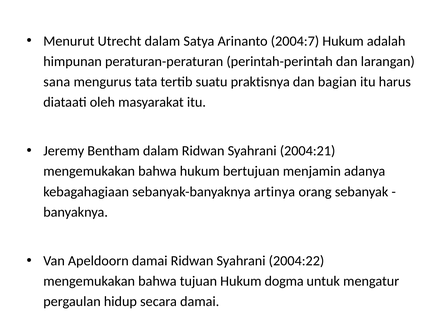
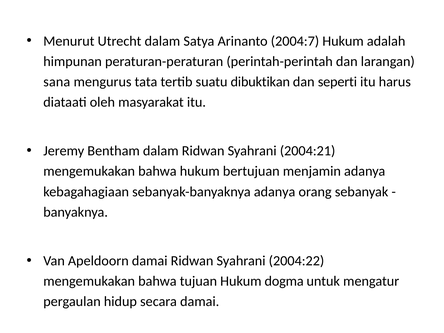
praktisnya: praktisnya -> dibuktikan
bagian: bagian -> seperti
sebanyak-banyaknya artinya: artinya -> adanya
